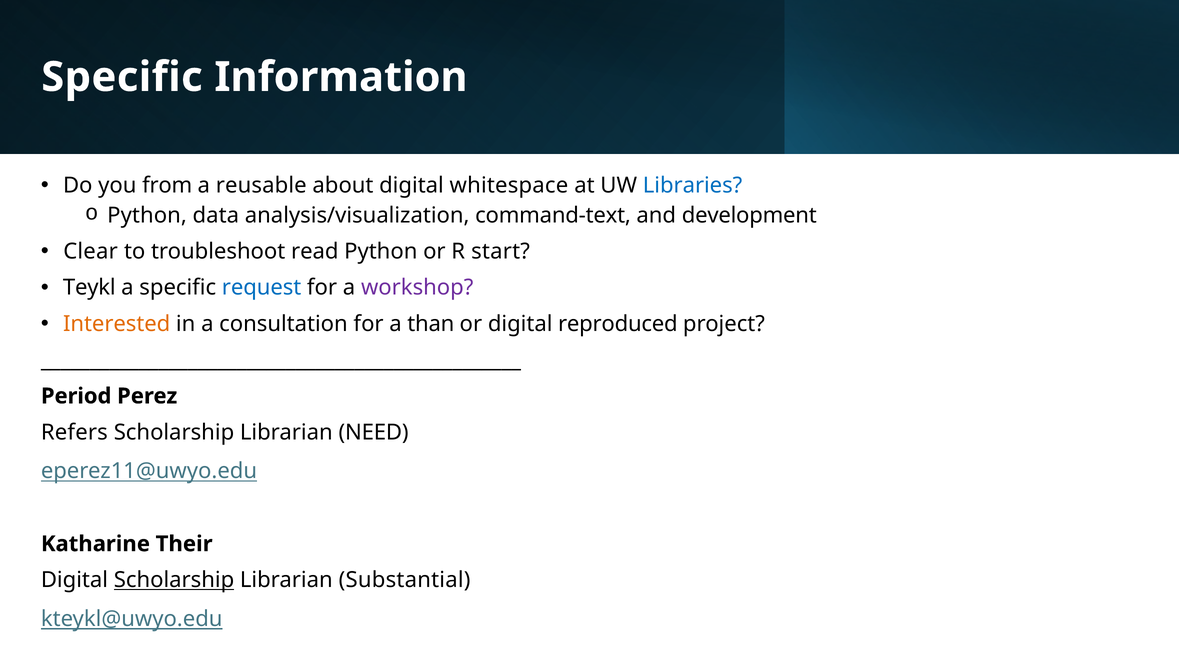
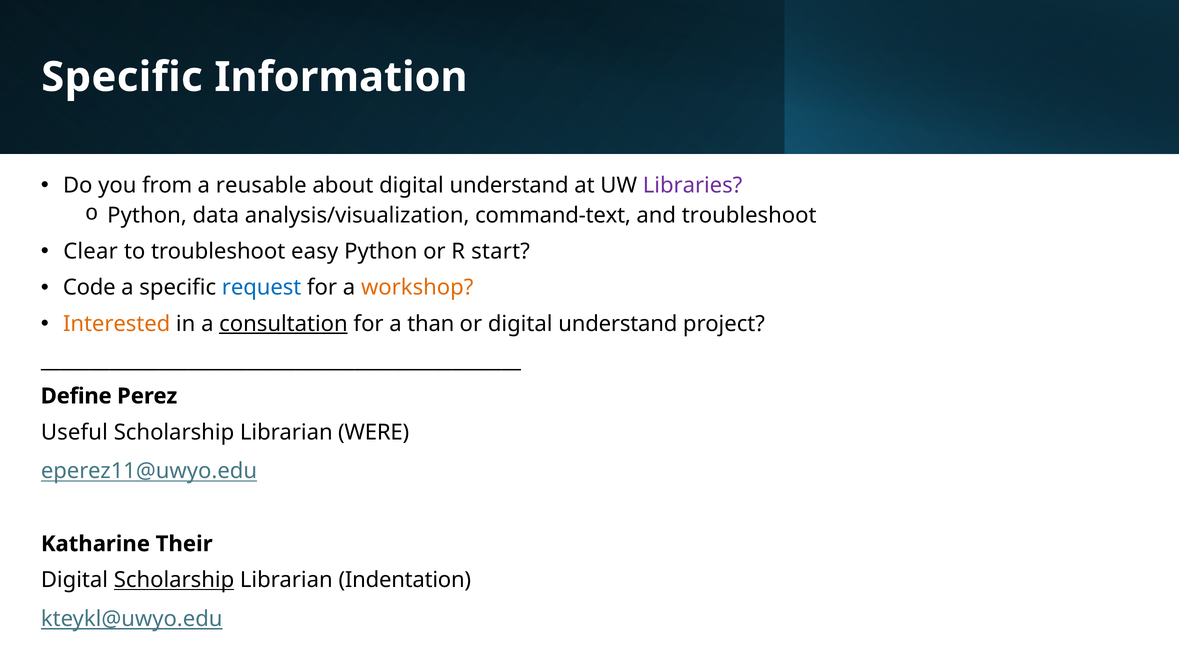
about digital whitespace: whitespace -> understand
Libraries colour: blue -> purple
and development: development -> troubleshoot
read: read -> easy
Teykl: Teykl -> Code
workshop colour: purple -> orange
consultation underline: none -> present
or digital reproduced: reproduced -> understand
Period: Period -> Define
Refers: Refers -> Useful
NEED: NEED -> WERE
Substantial: Substantial -> Indentation
